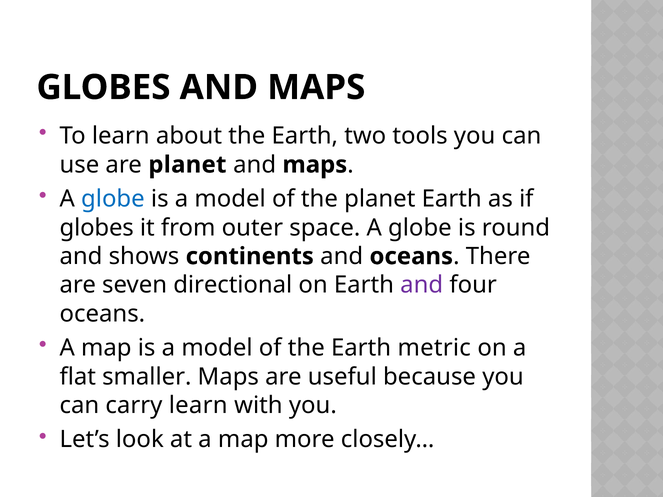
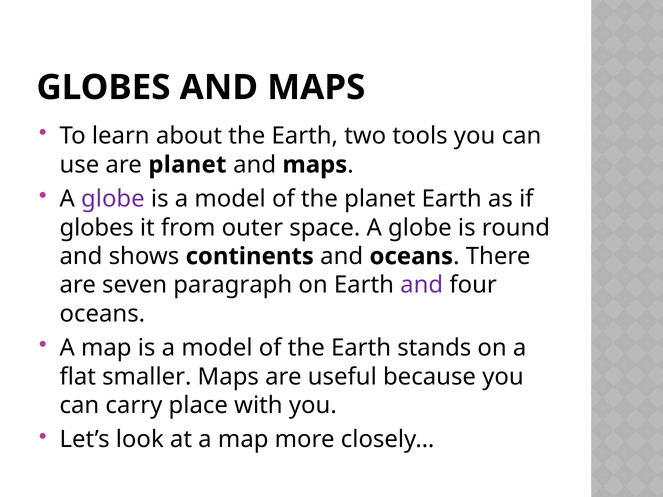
globe at (113, 199) colour: blue -> purple
directional: directional -> paragraph
metric: metric -> stands
carry learn: learn -> place
